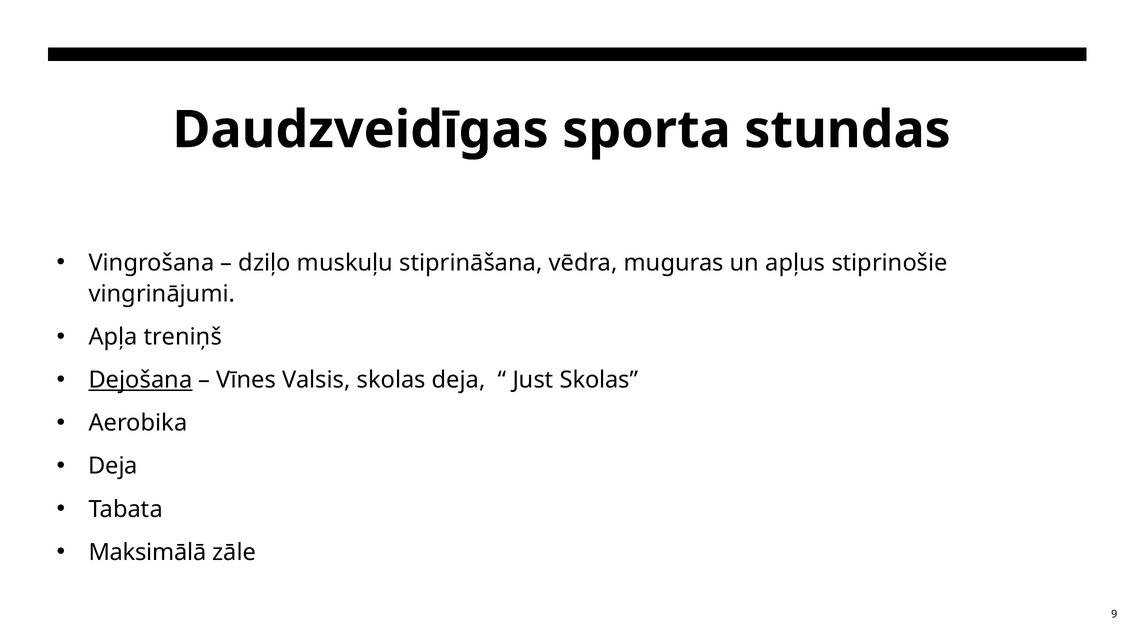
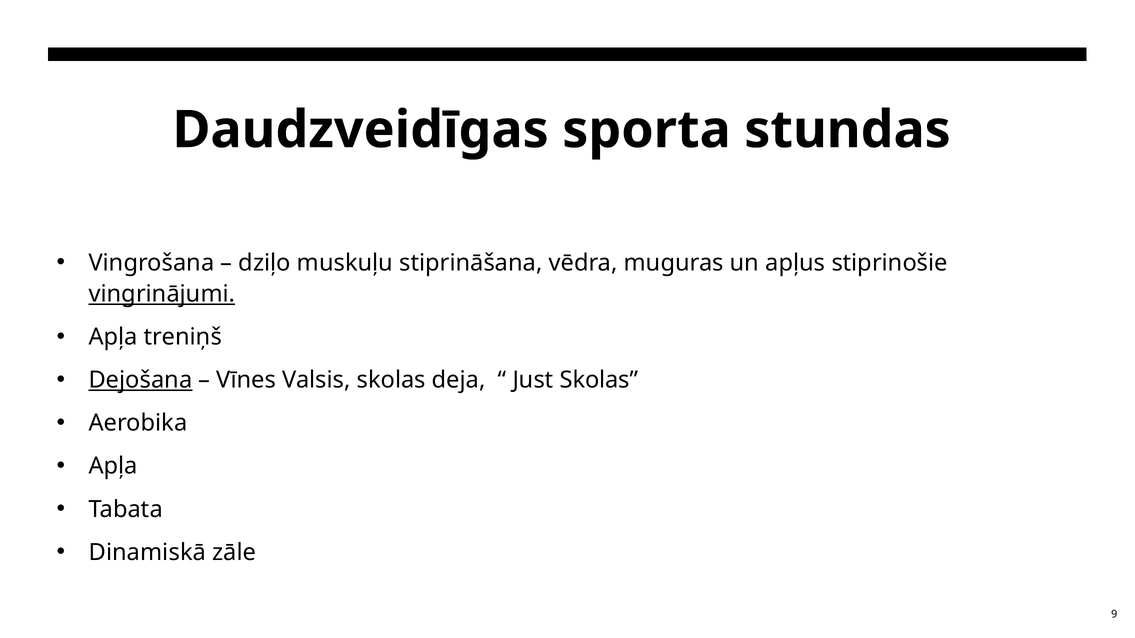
vingrinājumi underline: none -> present
Deja at (113, 467): Deja -> Apļa
Maksimālā: Maksimālā -> Dinamiskā
